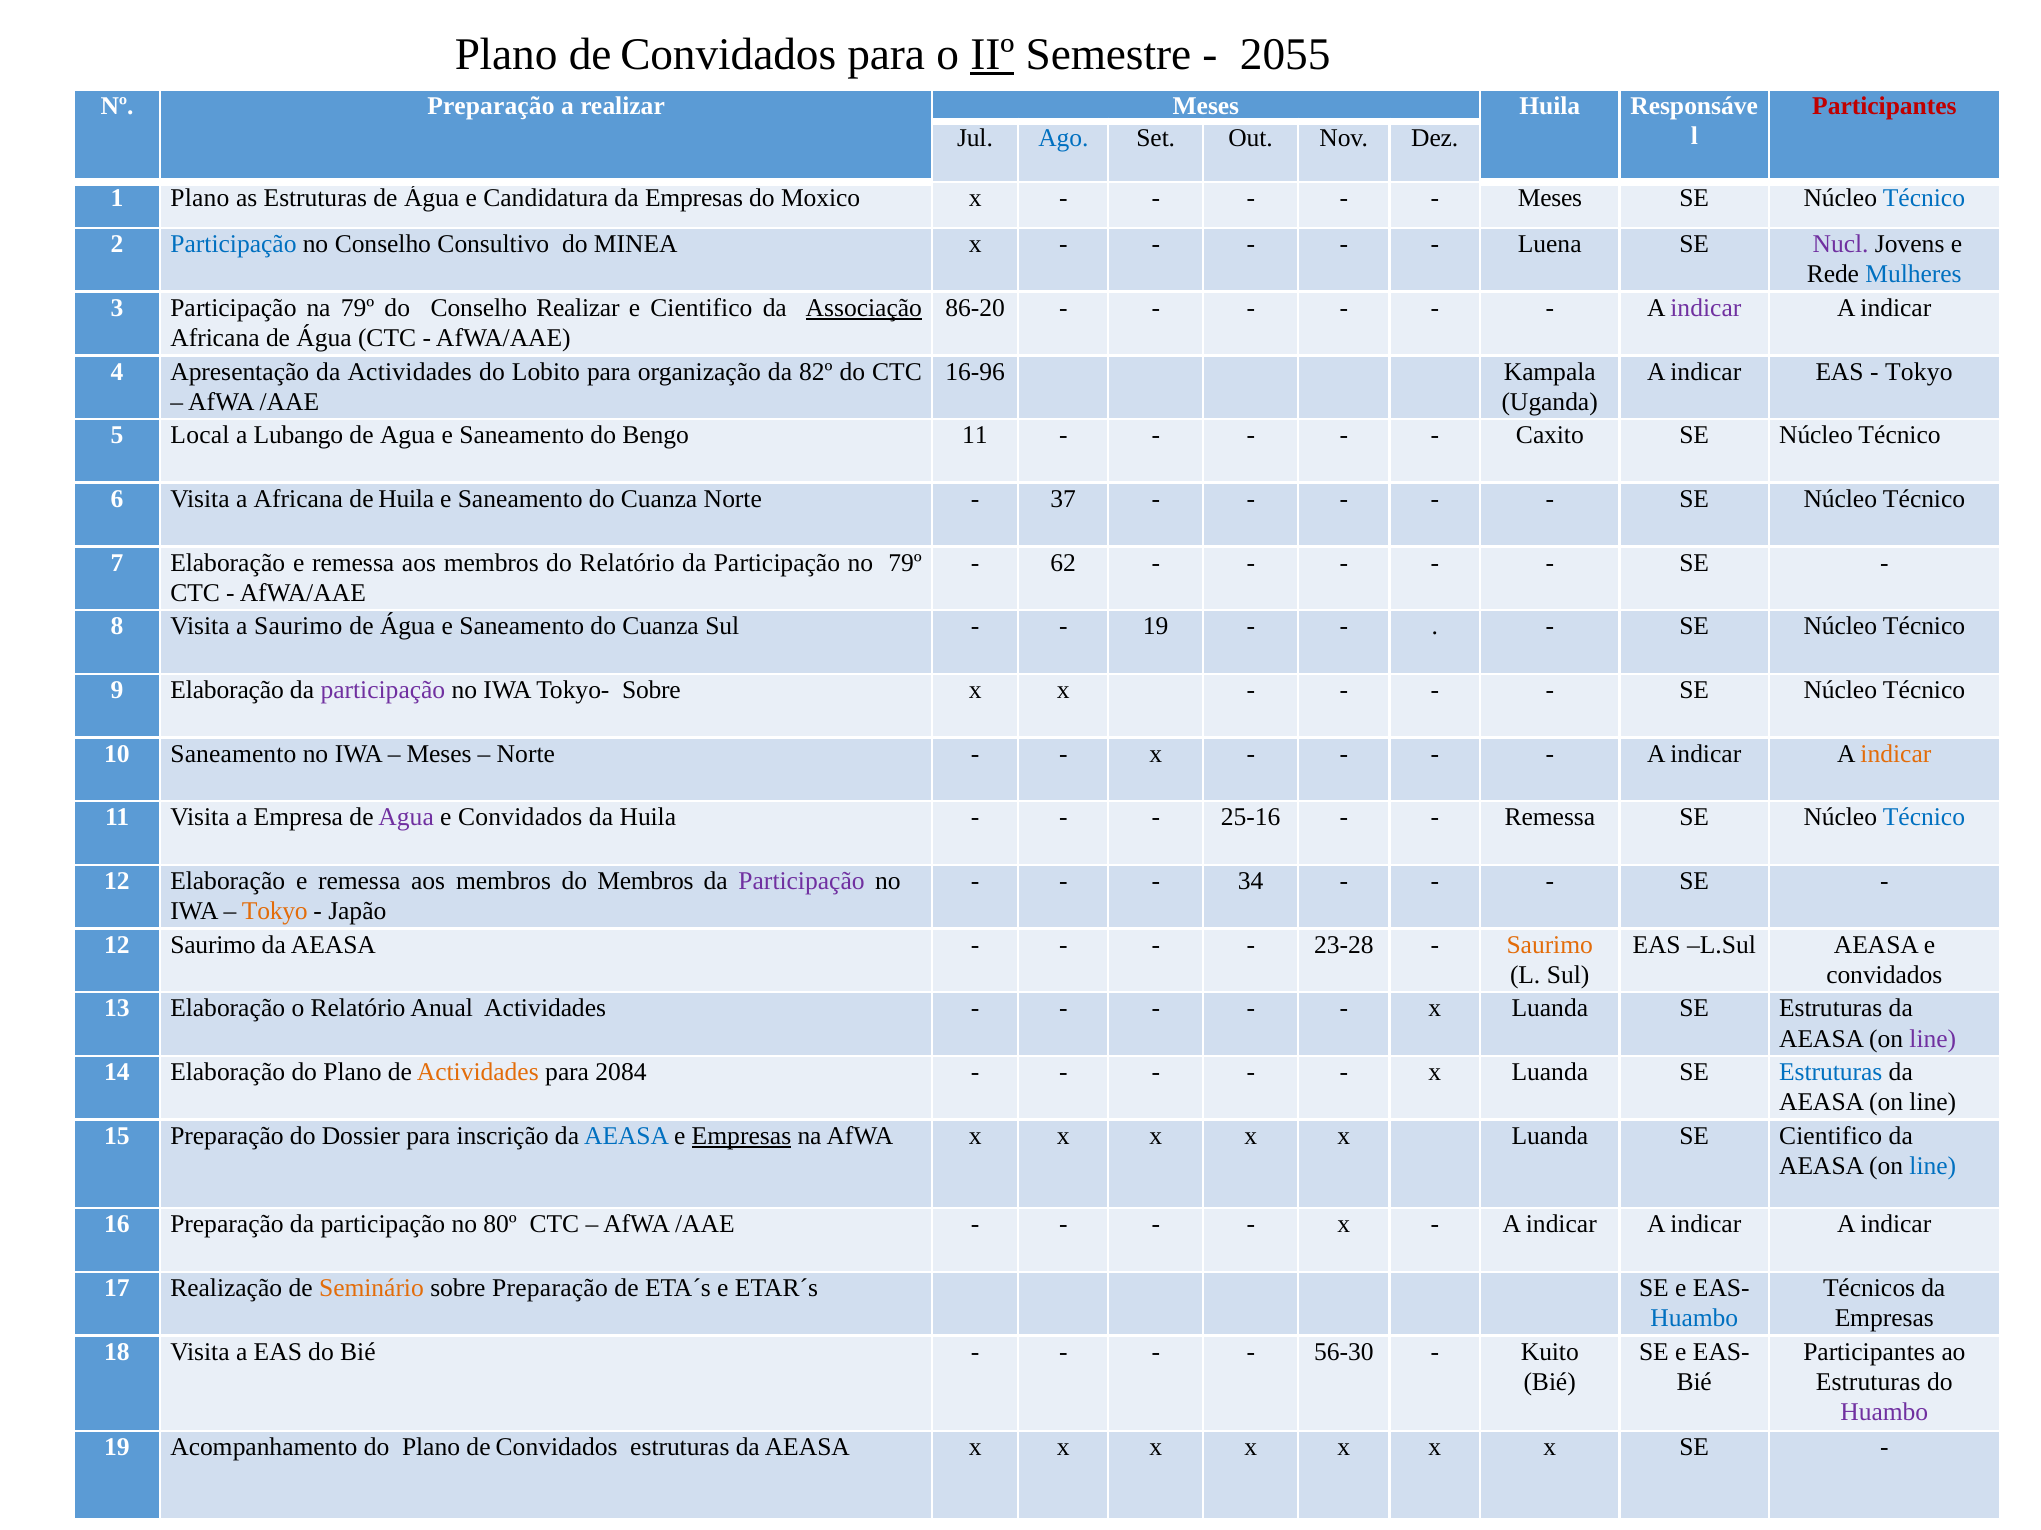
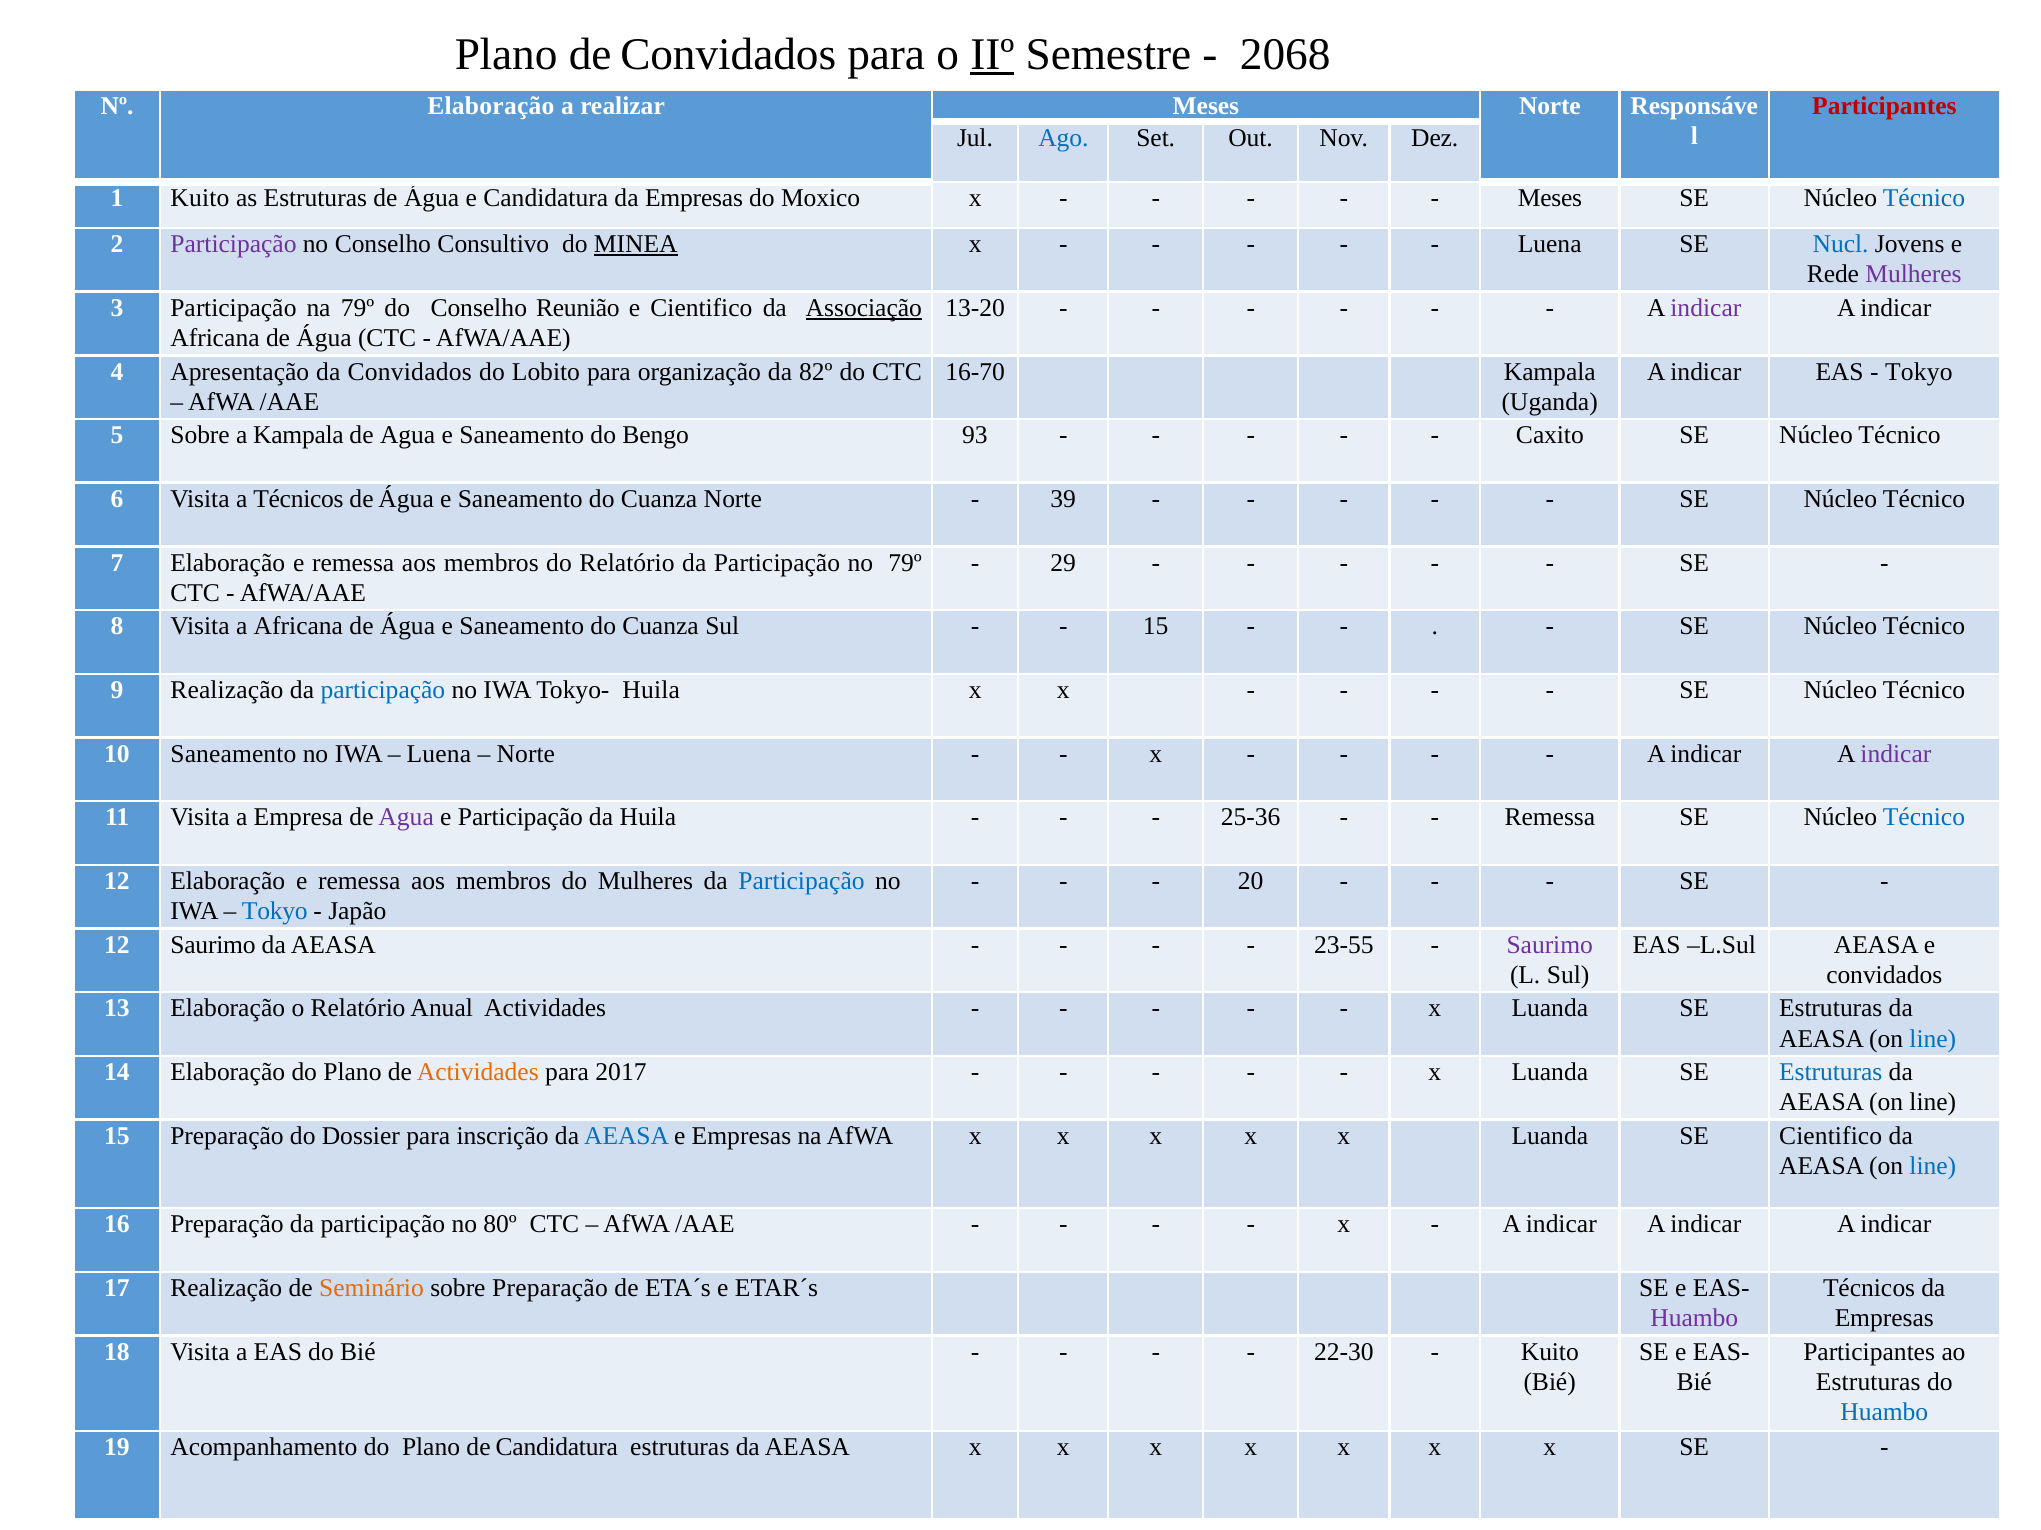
2055: 2055 -> 2068
Nº Preparação: Preparação -> Elaboração
Meses Huila: Huila -> Norte
1 Plano: Plano -> Kuito
Participação at (233, 244) colour: blue -> purple
MINEA underline: none -> present
Nucl colour: purple -> blue
Mulheres at (1913, 275) colour: blue -> purple
Conselho Realizar: Realizar -> Reunião
86-20: 86-20 -> 13-20
da Actividades: Actividades -> Convidados
16-96: 16-96 -> 16-70
5 Local: Local -> Sobre
a Lubango: Lubango -> Kampala
Bengo 11: 11 -> 93
a Africana: Africana -> Técnicos
Huila at (406, 499): Huila -> Água
37: 37 -> 39
62: 62 -> 29
a Saurimo: Saurimo -> Africana
19 at (1156, 627): 19 -> 15
9 Elaboração: Elaboração -> Realização
participação at (383, 690) colour: purple -> blue
Tokyo- Sobre: Sobre -> Huila
Meses at (439, 754): Meses -> Luena
indicar at (1896, 754) colour: orange -> purple
Convidados at (520, 818): Convidados -> Participação
25-16: 25-16 -> 25-36
do Membros: Membros -> Mulheres
Participação at (802, 882) colour: purple -> blue
34: 34 -> 20
Tokyo at (275, 912) colour: orange -> blue
23-28: 23-28 -> 23-55
Saurimo at (1550, 945) colour: orange -> purple
line at (1933, 1039) colour: purple -> blue
2084: 2084 -> 2017
Empresas at (741, 1136) underline: present -> none
Huambo at (1694, 1319) colour: blue -> purple
56-30: 56-30 -> 22-30
Huambo at (1884, 1413) colour: purple -> blue
do Plano de Convidados: Convidados -> Candidatura
